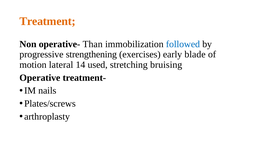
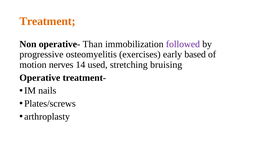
followed colour: blue -> purple
strengthening: strengthening -> osteomyelitis
blade: blade -> based
lateral: lateral -> nerves
